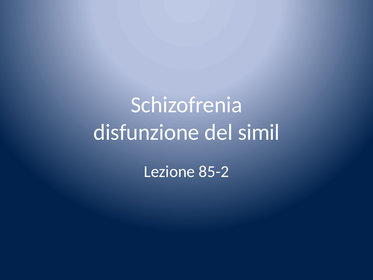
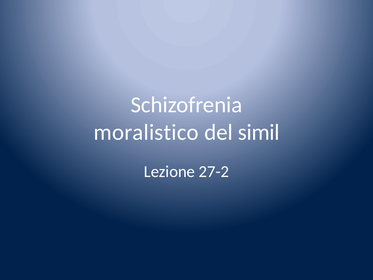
disfunzione: disfunzione -> moralistico
85-2: 85-2 -> 27-2
